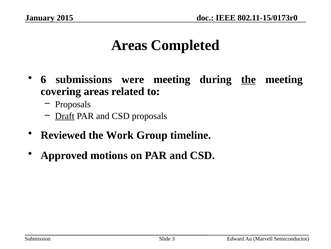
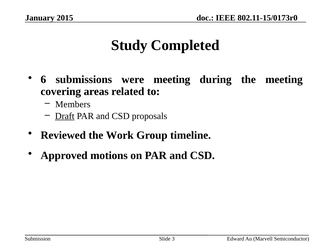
Areas at (129, 45): Areas -> Study
the at (248, 79) underline: present -> none
Proposals at (73, 104): Proposals -> Members
